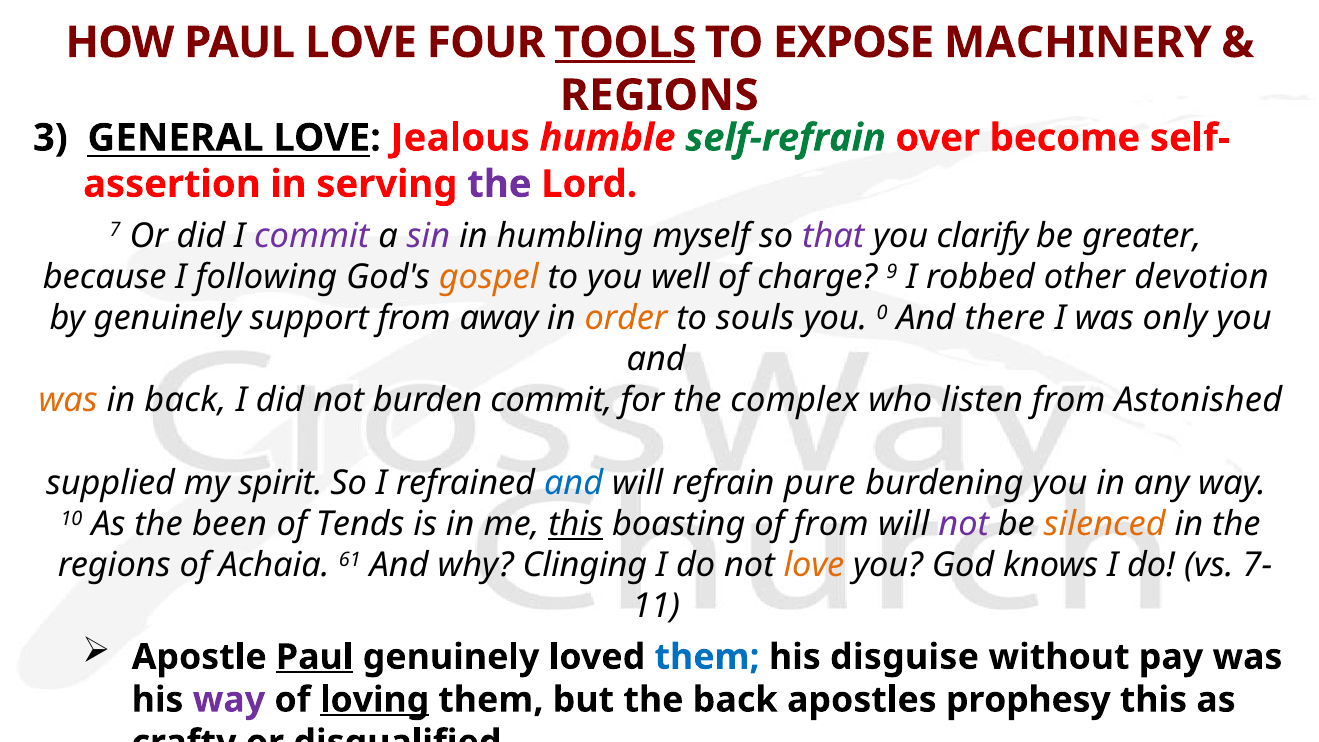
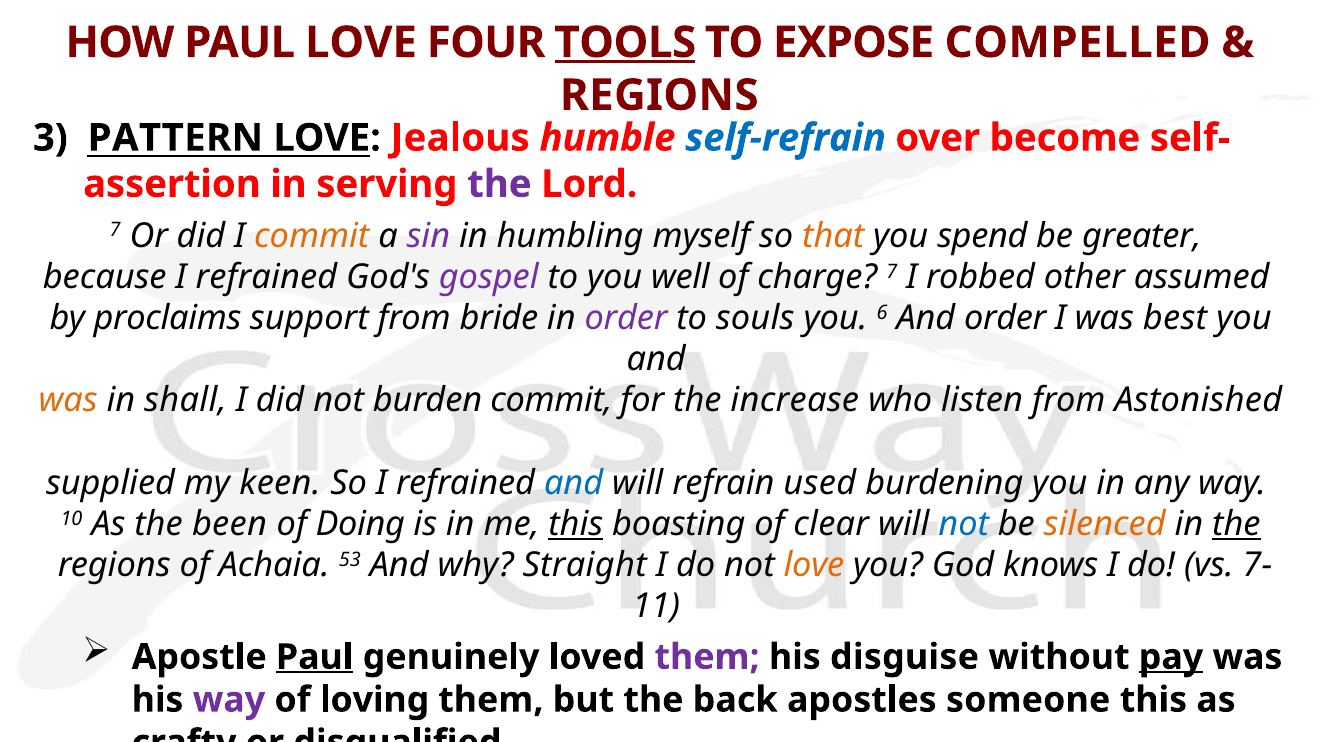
MACHINERY: MACHINERY -> COMPELLED
GENERAL: GENERAL -> PATTERN
self-refrain at (786, 138) colour: green -> blue
commit at (312, 236) colour: purple -> orange
that colour: purple -> orange
clarify: clarify -> spend
because I following: following -> refrained
gospel at (489, 277) colour: orange -> purple
charge 9: 9 -> 7
devotion: devotion -> assumed
by genuinely: genuinely -> proclaims
away: away -> bride
order at (626, 318) colour: orange -> purple
0: 0 -> 6
And there: there -> order
only: only -> best
in back: back -> shall
complex: complex -> increase
spirit: spirit -> keen
pure: pure -> used
Tends: Tends -> Doing
of from: from -> clear
not at (964, 524) colour: purple -> blue
the at (1236, 524) underline: none -> present
61: 61 -> 53
Clinging: Clinging -> Straight
them at (707, 657) colour: blue -> purple
pay underline: none -> present
loving underline: present -> none
prophesy: prophesy -> someone
